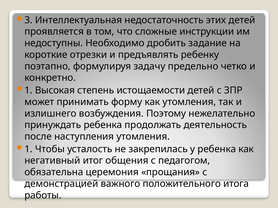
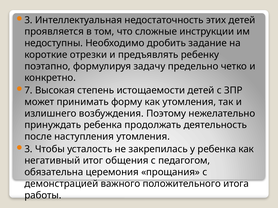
1 at (29, 91): 1 -> 7
1 at (29, 149): 1 -> 3
